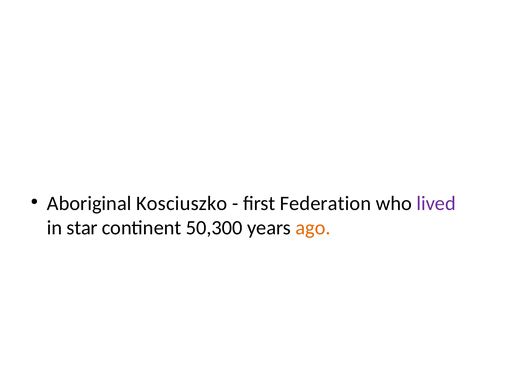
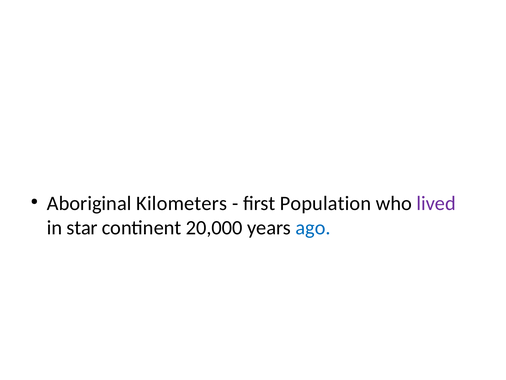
Kosciuszko: Kosciuszko -> Kilometers
Federation: Federation -> Population
50,300: 50,300 -> 20,000
ago colour: orange -> blue
